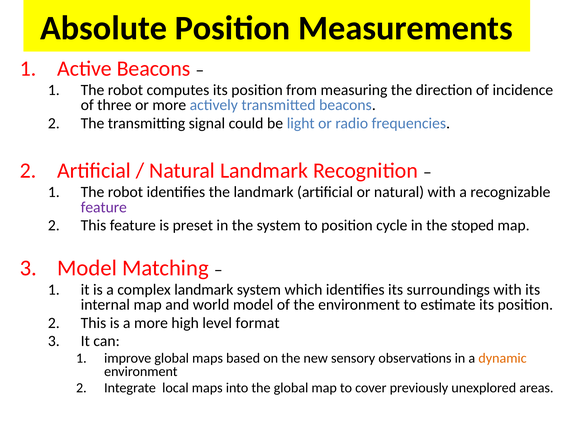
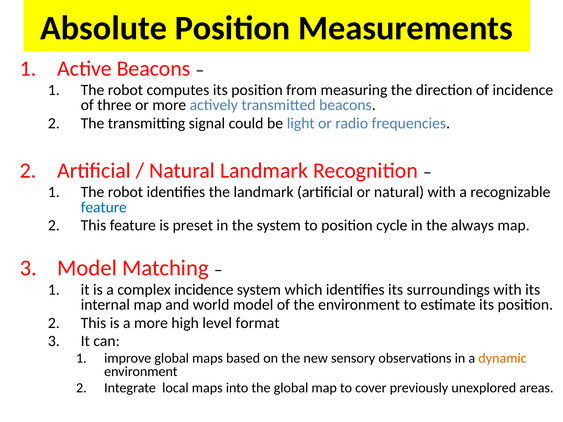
feature at (104, 207) colour: purple -> blue
stoped: stoped -> always
complex landmark: landmark -> incidence
